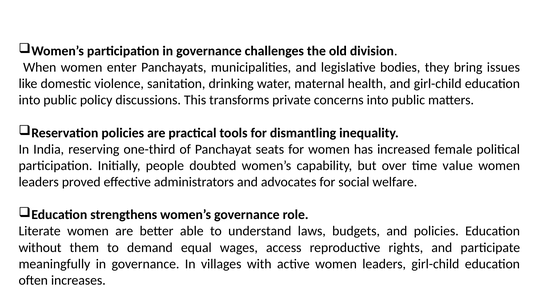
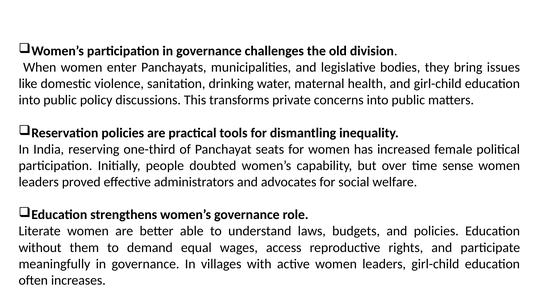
value: value -> sense
